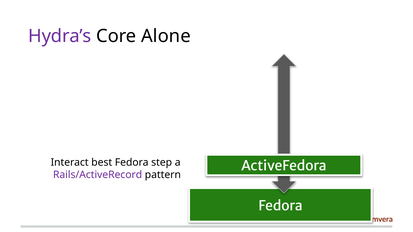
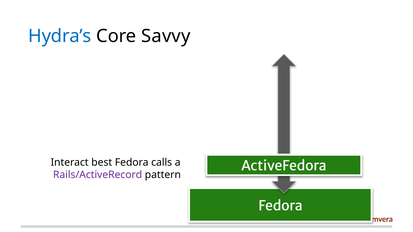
Hydra’s colour: purple -> blue
Alone: Alone -> Savvy
step: step -> calls
